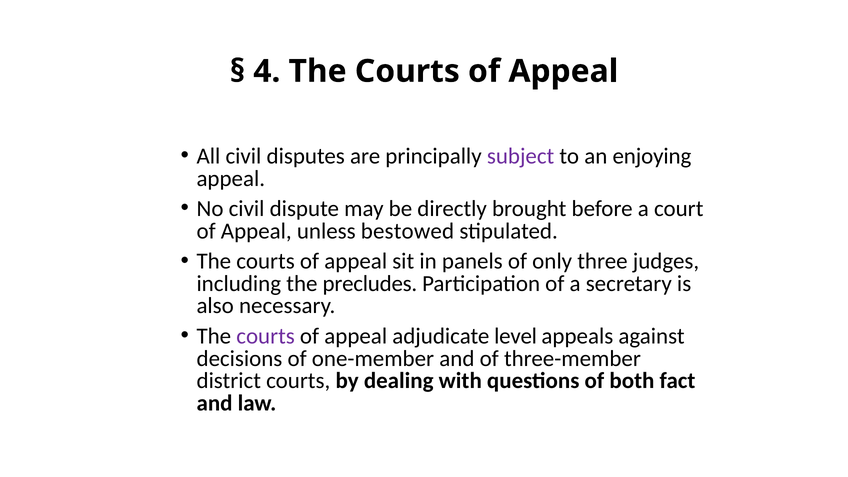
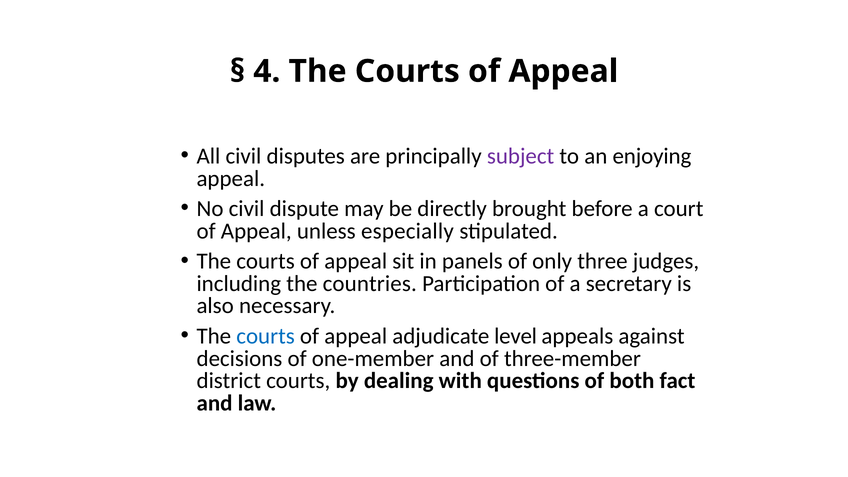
bestowed: bestowed -> especially
precludes: precludes -> countries
courts at (266, 336) colour: purple -> blue
